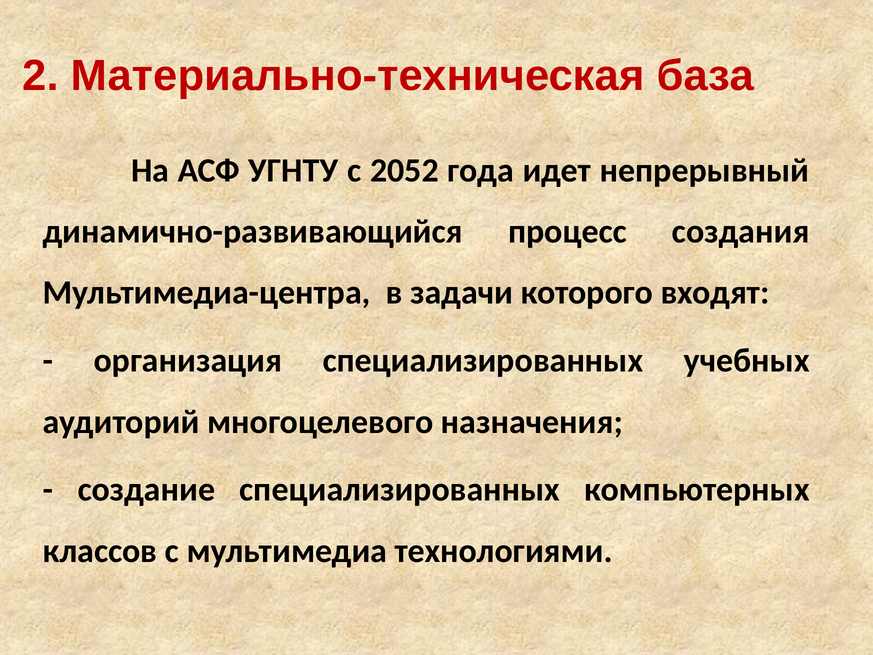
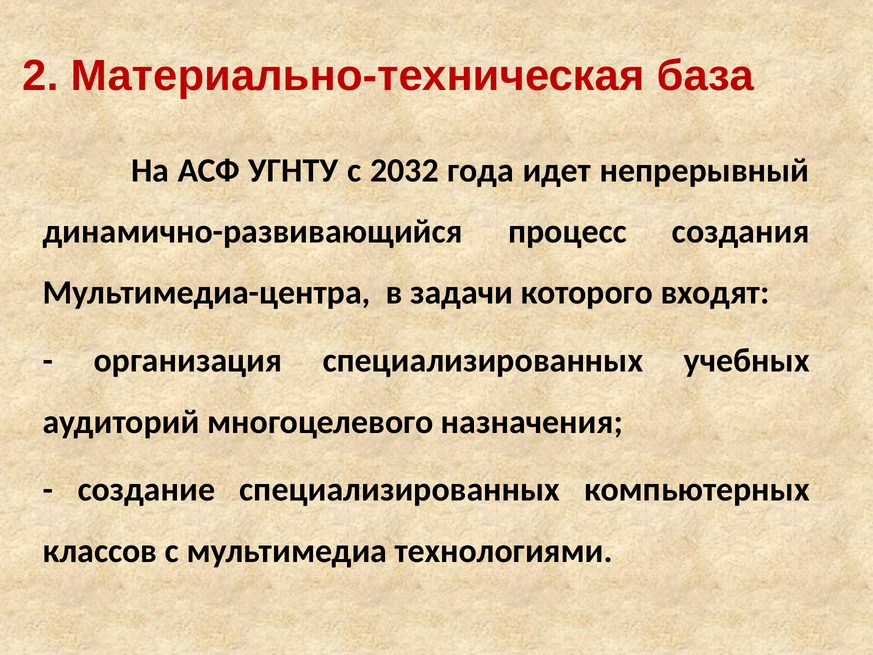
2052: 2052 -> 2032
